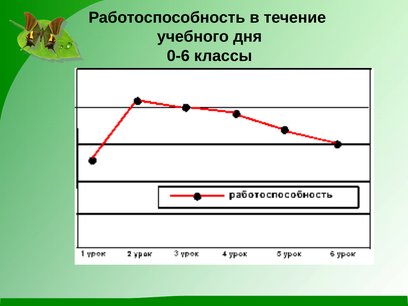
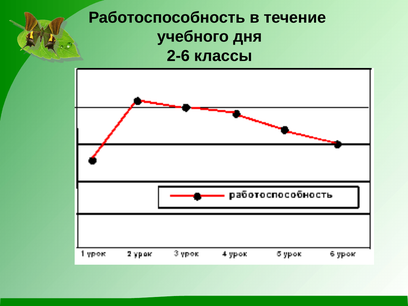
0-6: 0-6 -> 2-6
